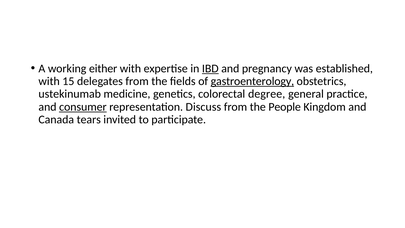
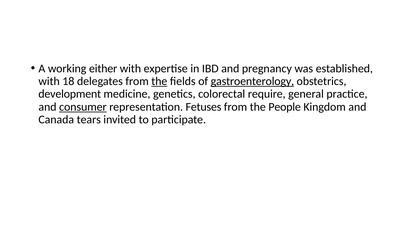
IBD underline: present -> none
15: 15 -> 18
the at (159, 81) underline: none -> present
ustekinumab: ustekinumab -> development
degree: degree -> require
Discuss: Discuss -> Fetuses
